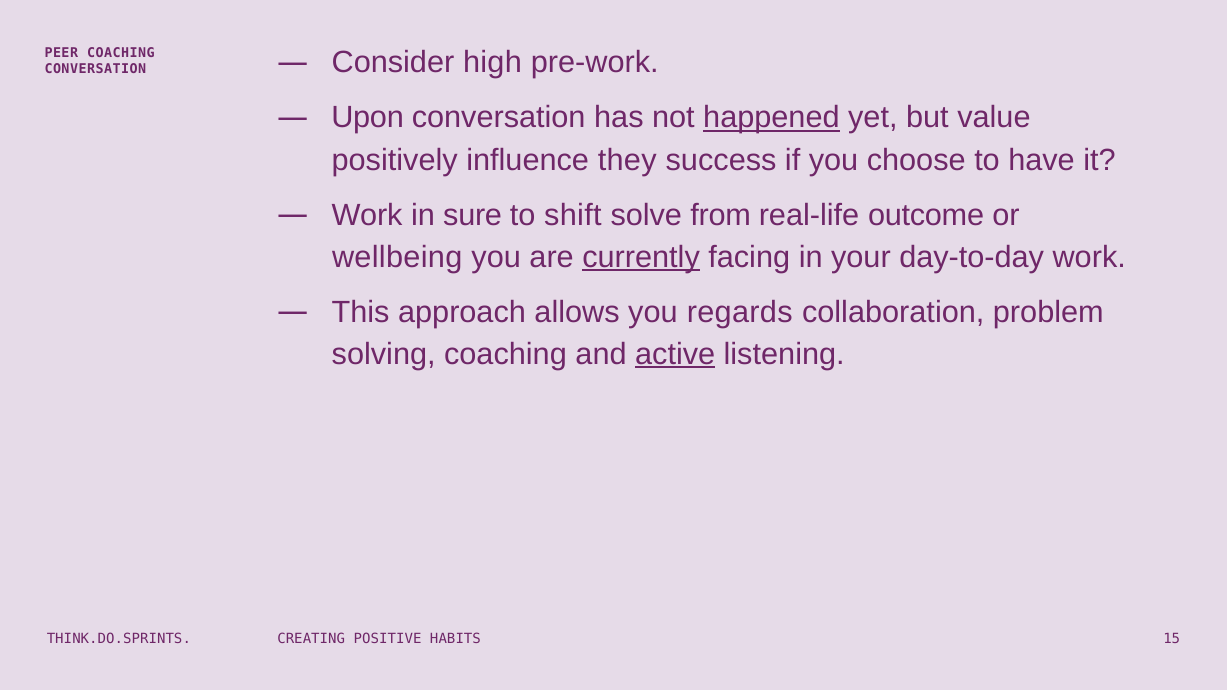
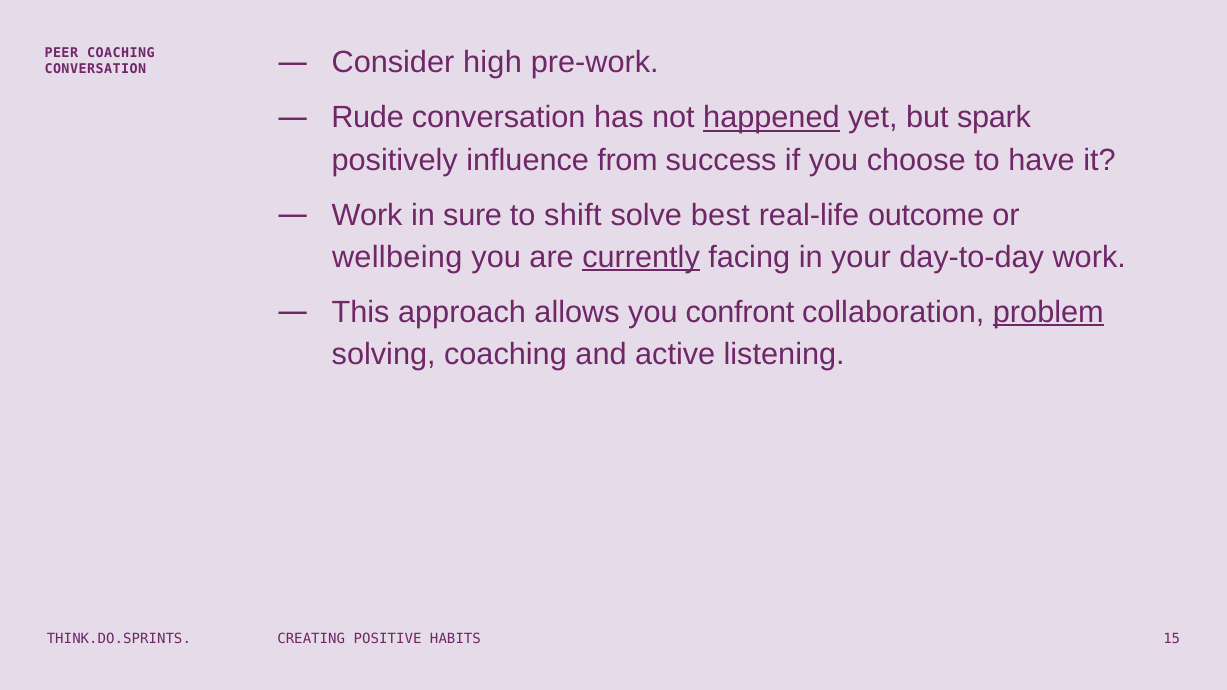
Upon: Upon -> Rude
value: value -> spark
they: they -> from
from: from -> best
regards: regards -> confront
problem underline: none -> present
active underline: present -> none
